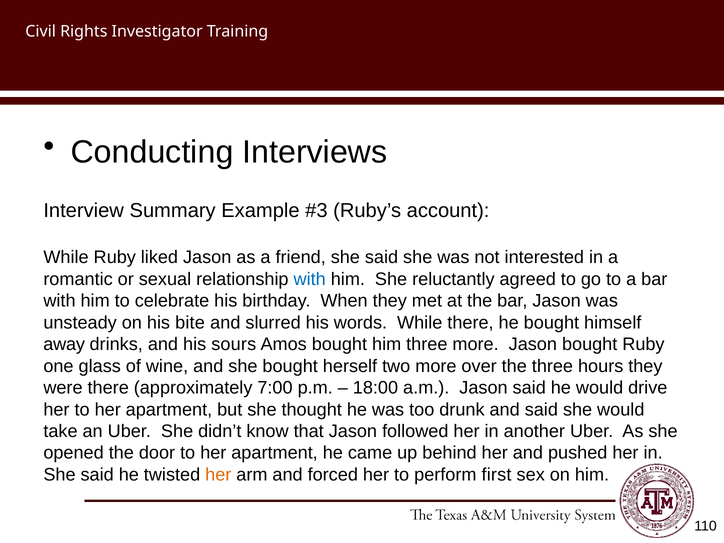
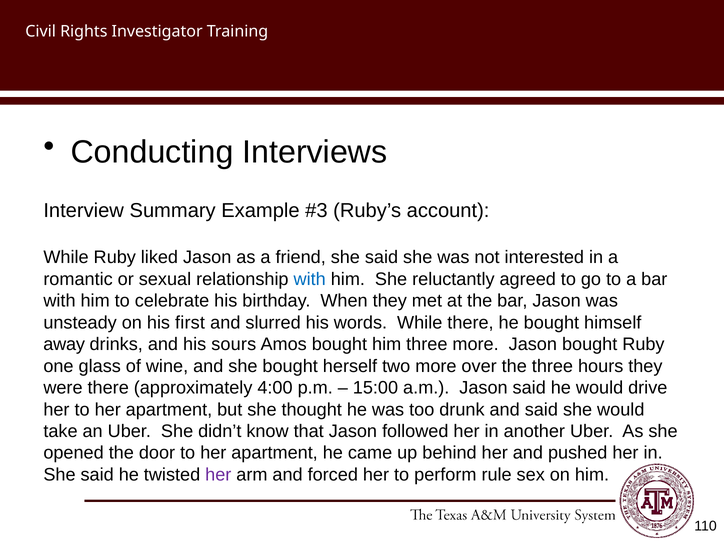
bite: bite -> first
7:00: 7:00 -> 4:00
18:00: 18:00 -> 15:00
her at (218, 475) colour: orange -> purple
first: first -> rule
